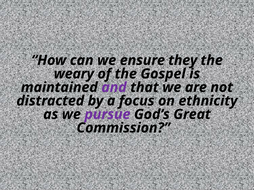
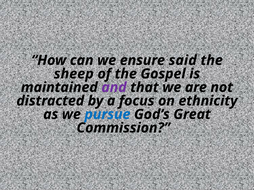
they: they -> said
weary: weary -> sheep
pursue colour: purple -> blue
